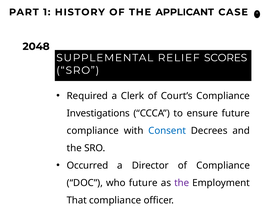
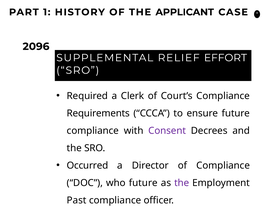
2048: 2048 -> 2096
SCORES: SCORES -> EFFORT
Investigations: Investigations -> Requirements
Consent colour: blue -> purple
That: That -> Past
